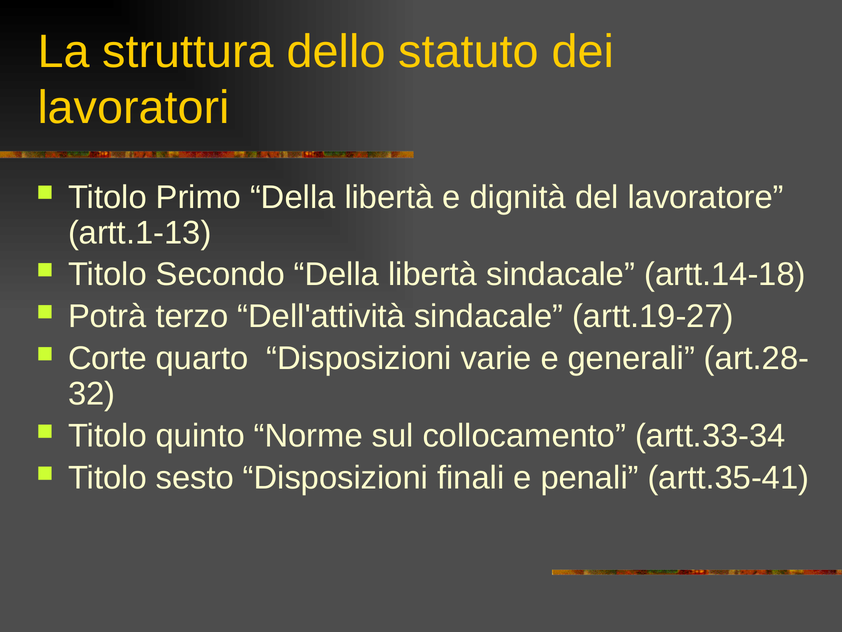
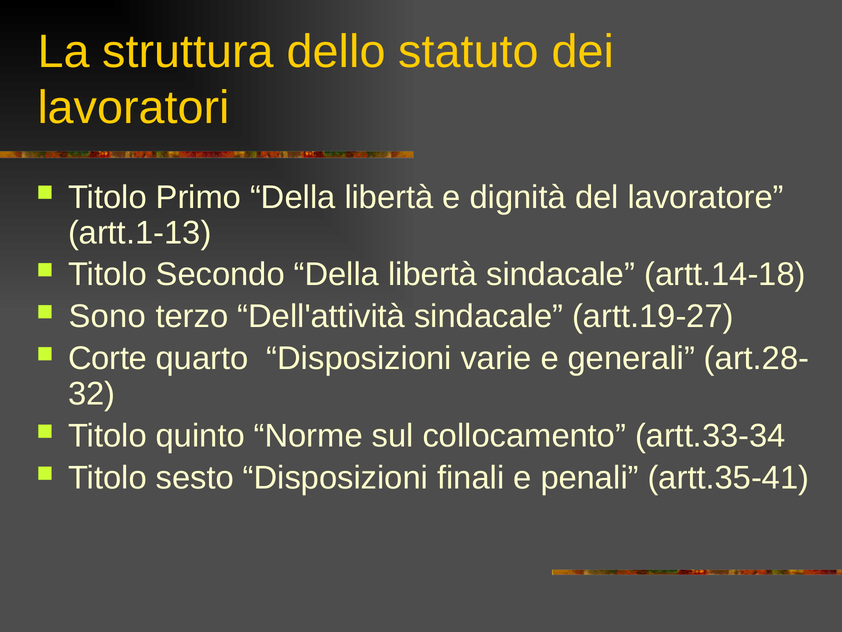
Potrà: Potrà -> Sono
